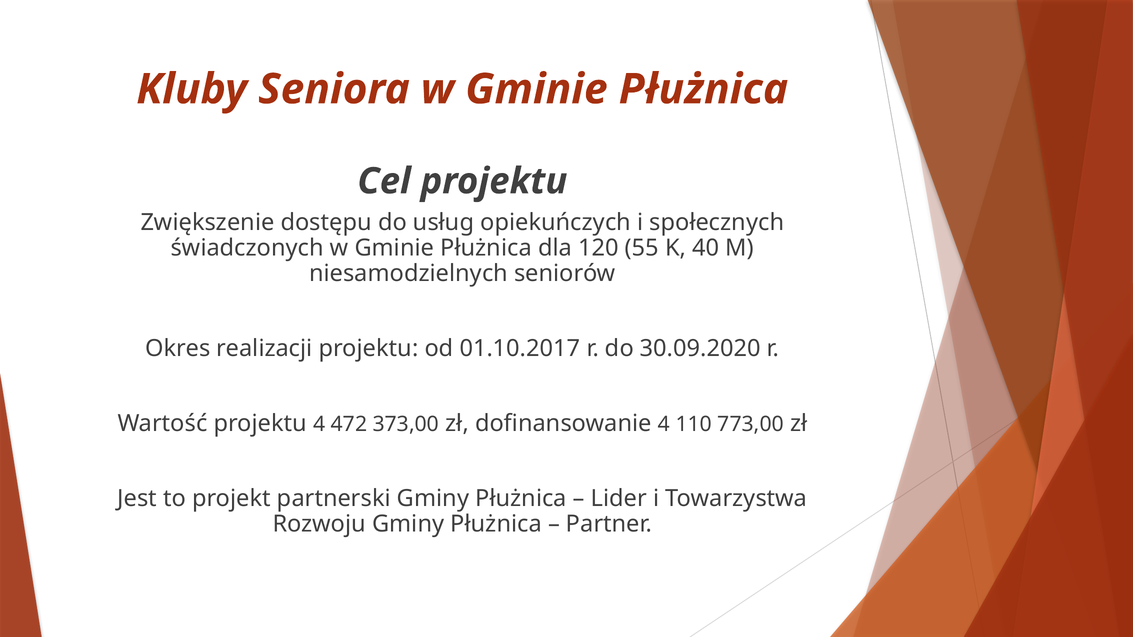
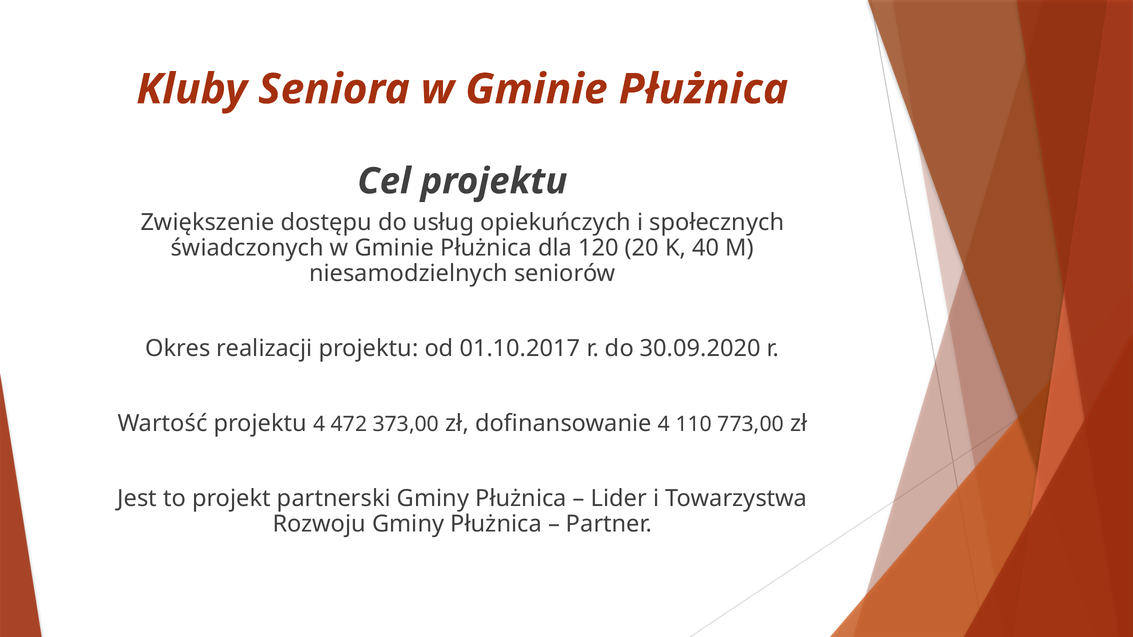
55: 55 -> 20
